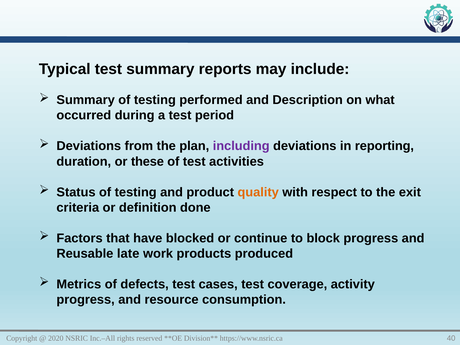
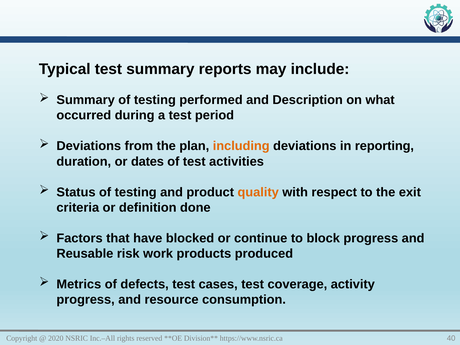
including colour: purple -> orange
these: these -> dates
late: late -> risk
